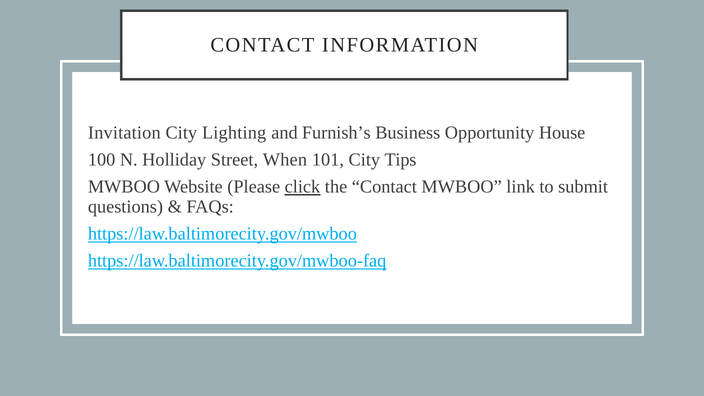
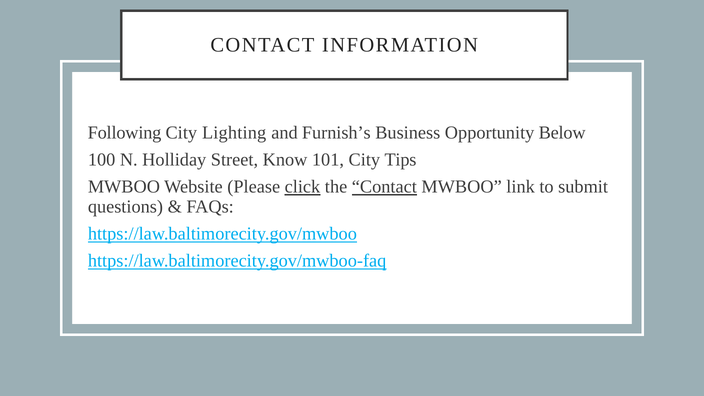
Invitation: Invitation -> Following
House: House -> Below
When: When -> Know
Contact at (384, 187) underline: none -> present
